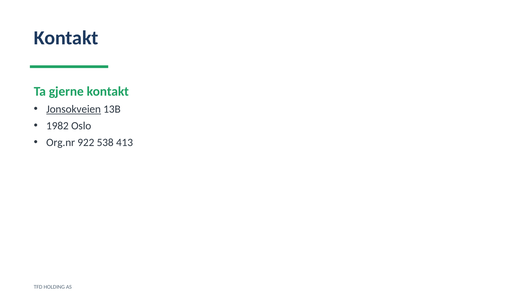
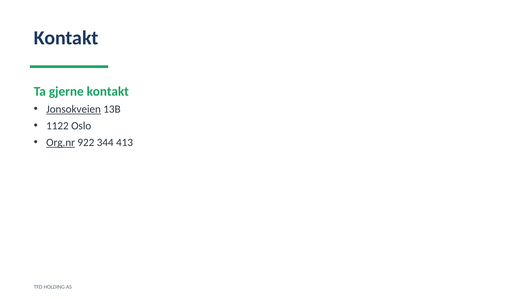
1982: 1982 -> 1122
Org.nr underline: none -> present
538: 538 -> 344
